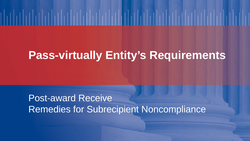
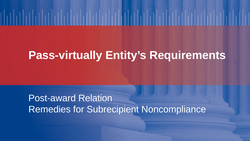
Receive: Receive -> Relation
